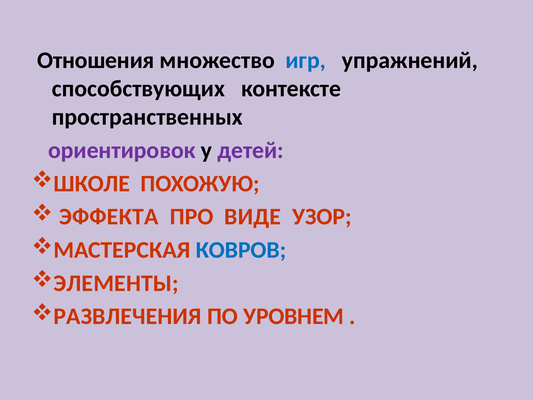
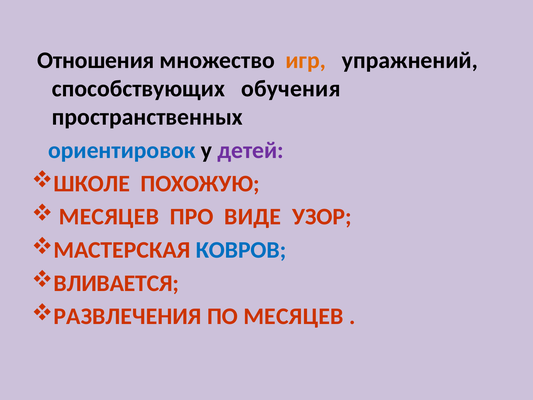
игр colour: blue -> orange
контексте: контексте -> обучения
ориентировок colour: purple -> blue
ЭФФЕКТА at (109, 217): ЭФФЕКТА -> МЕСЯЦЕВ
ЭЛЕМЕНТЫ: ЭЛЕМЕНТЫ -> ВЛИВАЕТСЯ
ПО УРОВНЕМ: УРОВНЕМ -> МЕСЯЦЕВ
